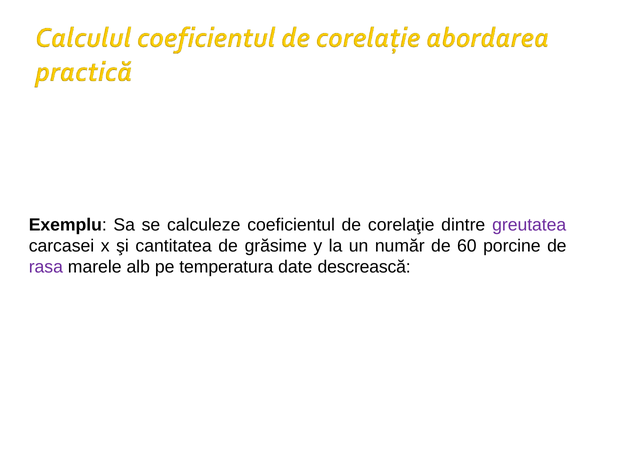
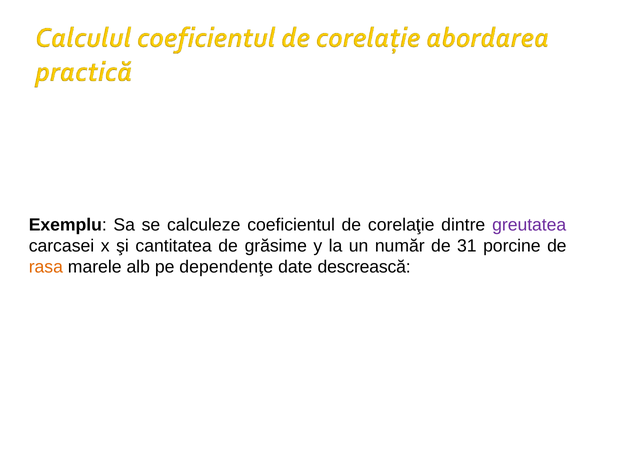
60: 60 -> 31
rasa colour: purple -> orange
temperatura: temperatura -> dependenţe
